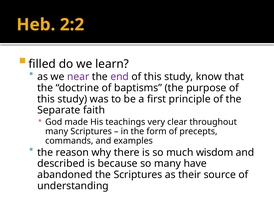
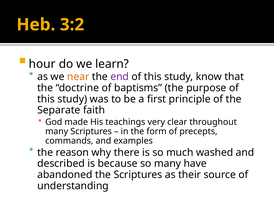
2:2: 2:2 -> 3:2
filled: filled -> hour
near colour: purple -> orange
wisdom: wisdom -> washed
